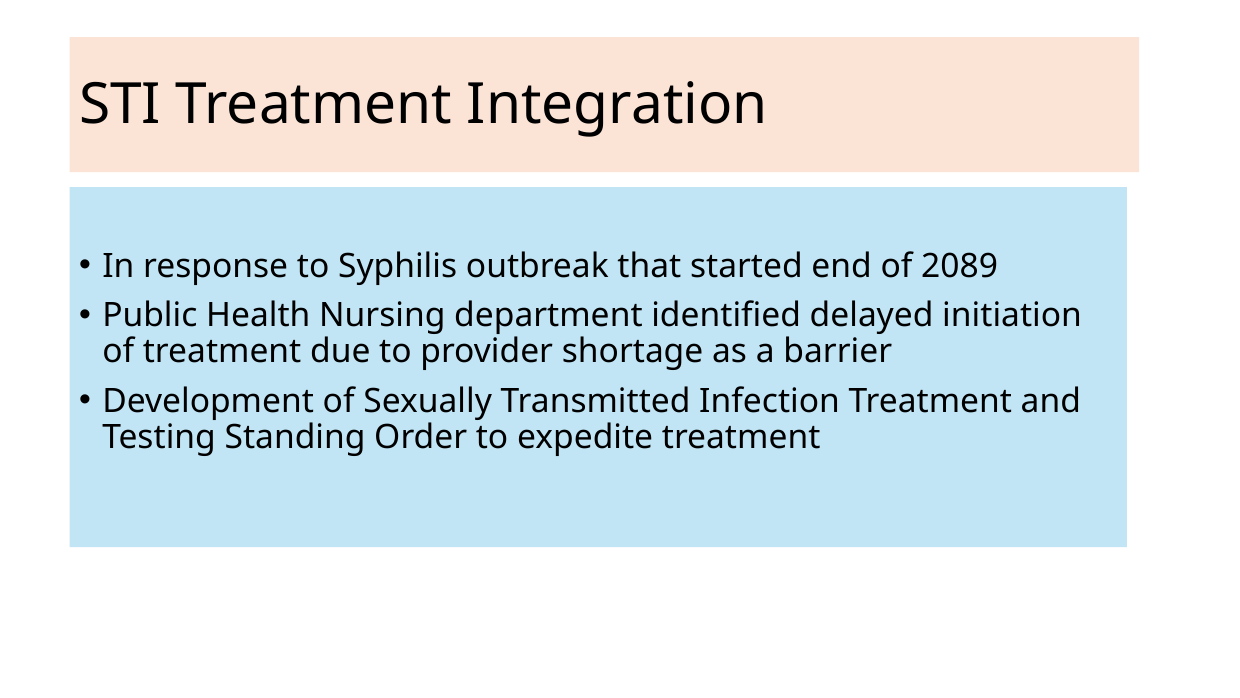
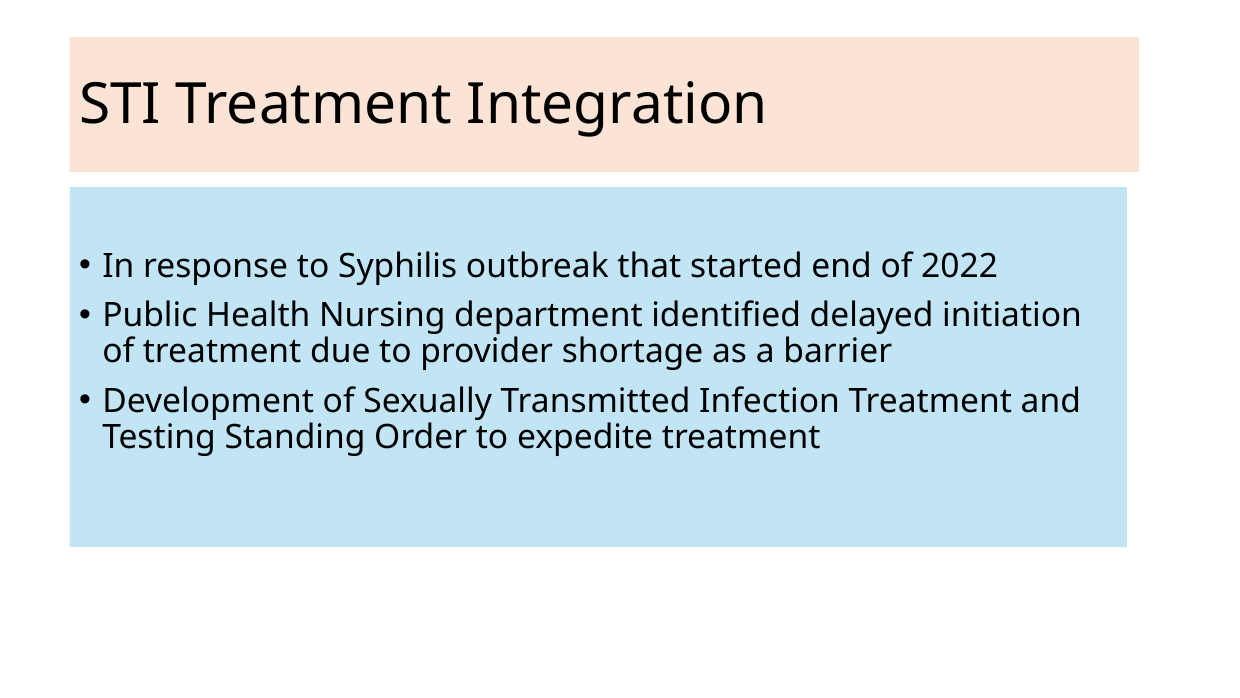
2089: 2089 -> 2022
